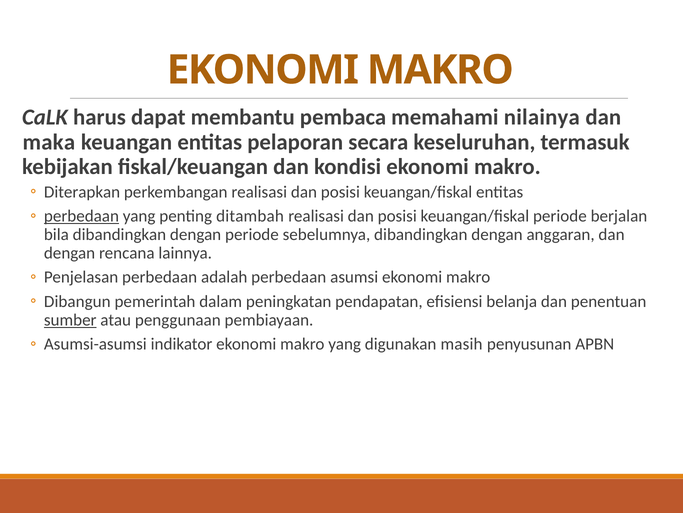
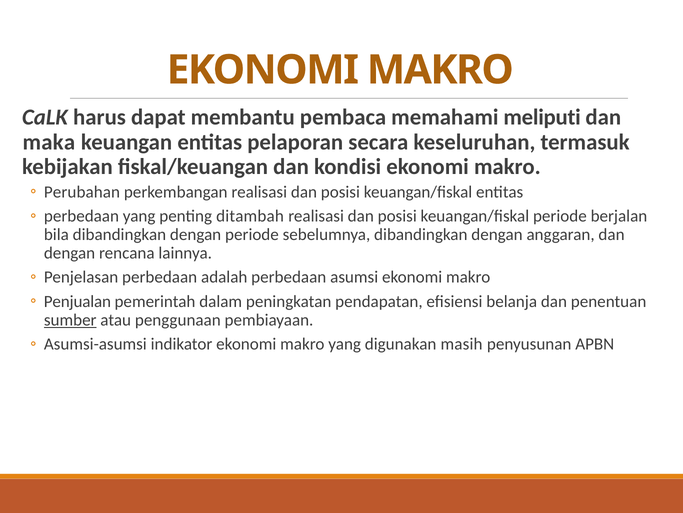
nilainya: nilainya -> meliputi
Diterapkan: Diterapkan -> Perubahan
perbedaan at (81, 216) underline: present -> none
Dibangun: Dibangun -> Penjualan
